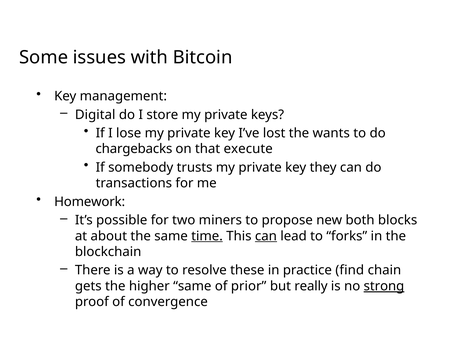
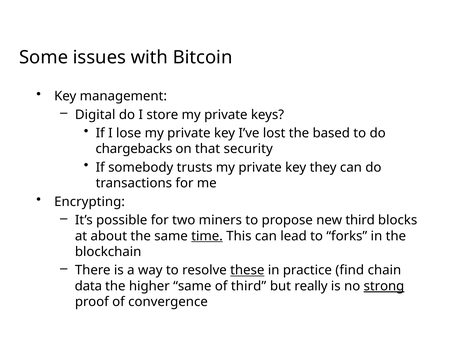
wants: wants -> based
execute: execute -> security
Homework: Homework -> Encrypting
new both: both -> third
can at (266, 236) underline: present -> none
these underline: none -> present
gets: gets -> data
of prior: prior -> third
